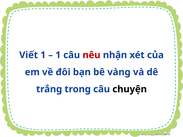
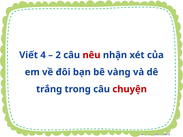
Viết 1: 1 -> 4
1 at (58, 55): 1 -> 2
chuyện colour: black -> red
